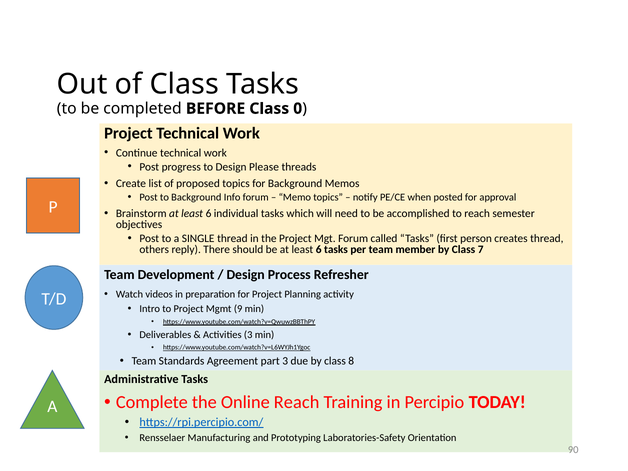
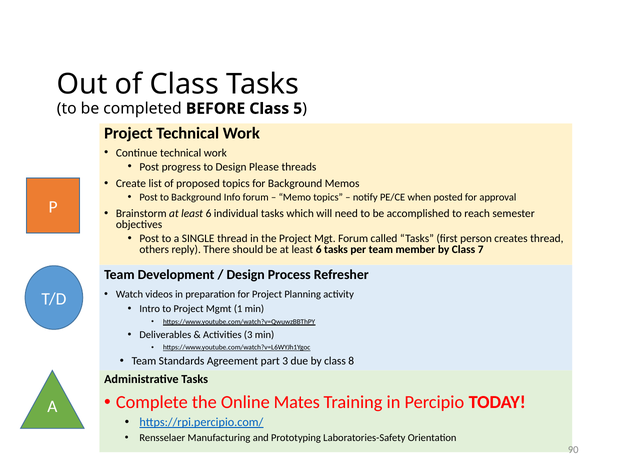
0: 0 -> 5
9: 9 -> 1
Online Reach: Reach -> Mates
